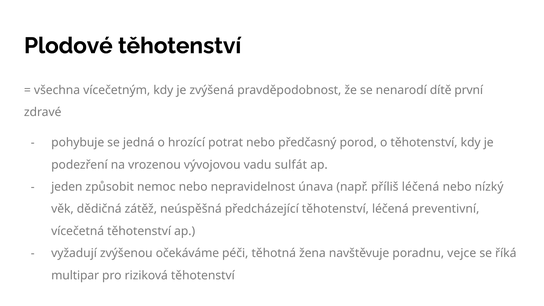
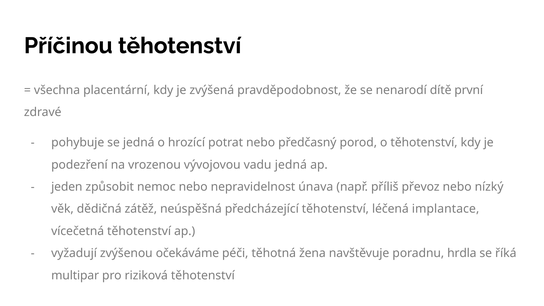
Plodové: Plodové -> Příčinou
vícečetným: vícečetným -> placentární
vadu sulfát: sulfát -> jedná
příliš léčená: léčená -> převoz
preventivní: preventivní -> implantace
vejce: vejce -> hrdla
